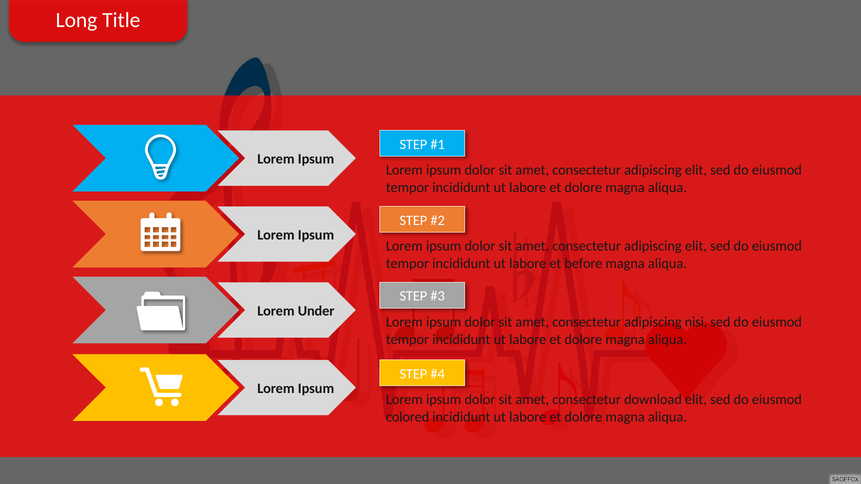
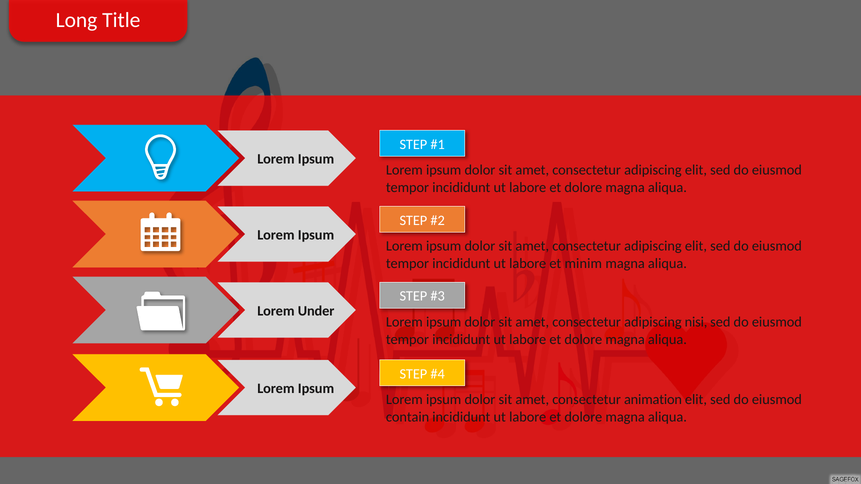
before: before -> minim
download: download -> animation
colored: colored -> contain
